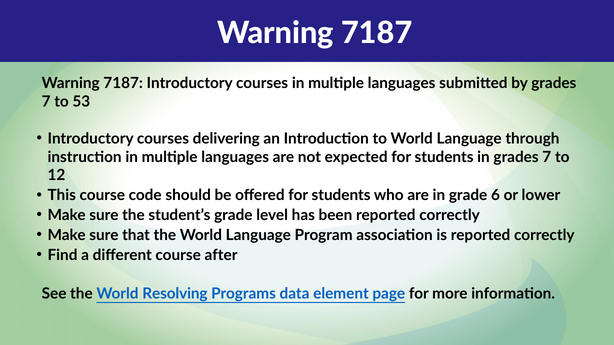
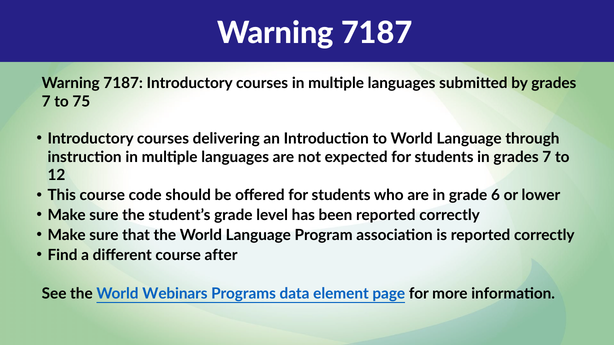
53: 53 -> 75
Resolving: Resolving -> Webinars
